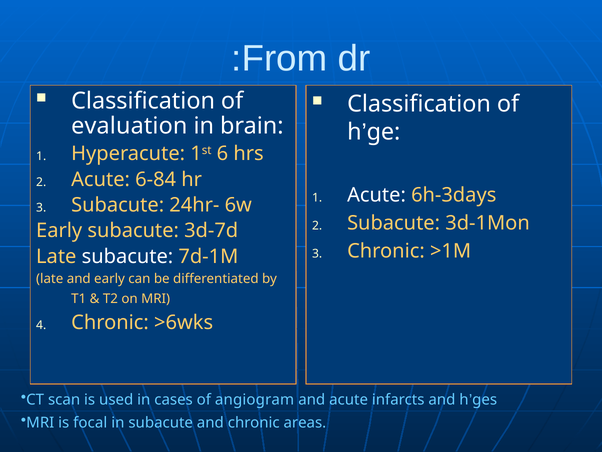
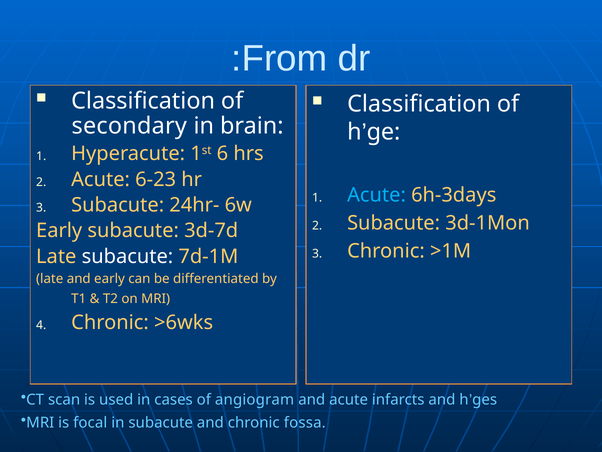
evaluation: evaluation -> secondary
6-84: 6-84 -> 6-23
Acute at (377, 195) colour: white -> light blue
areas: areas -> fossa
